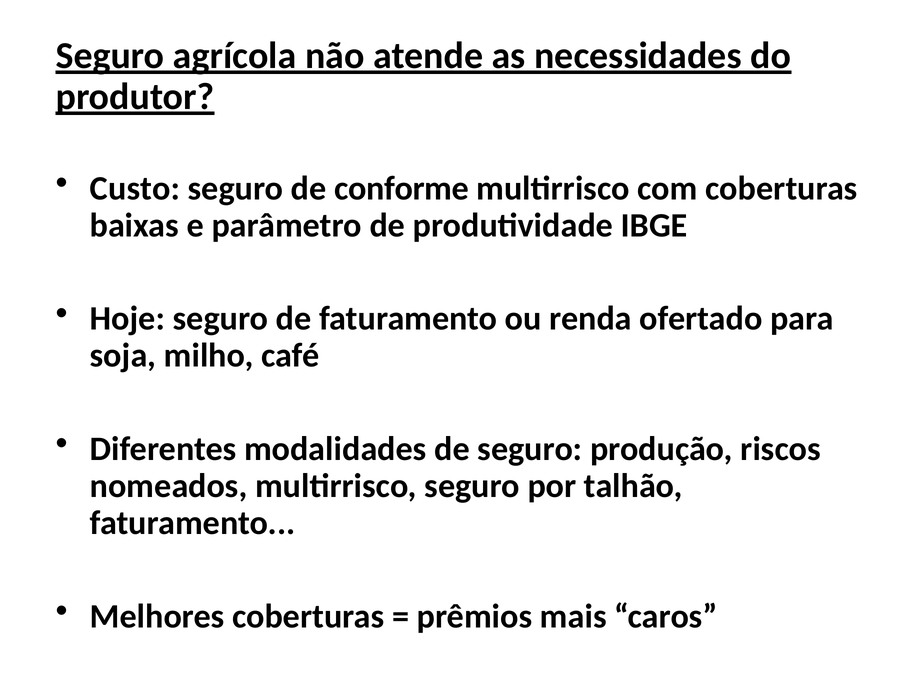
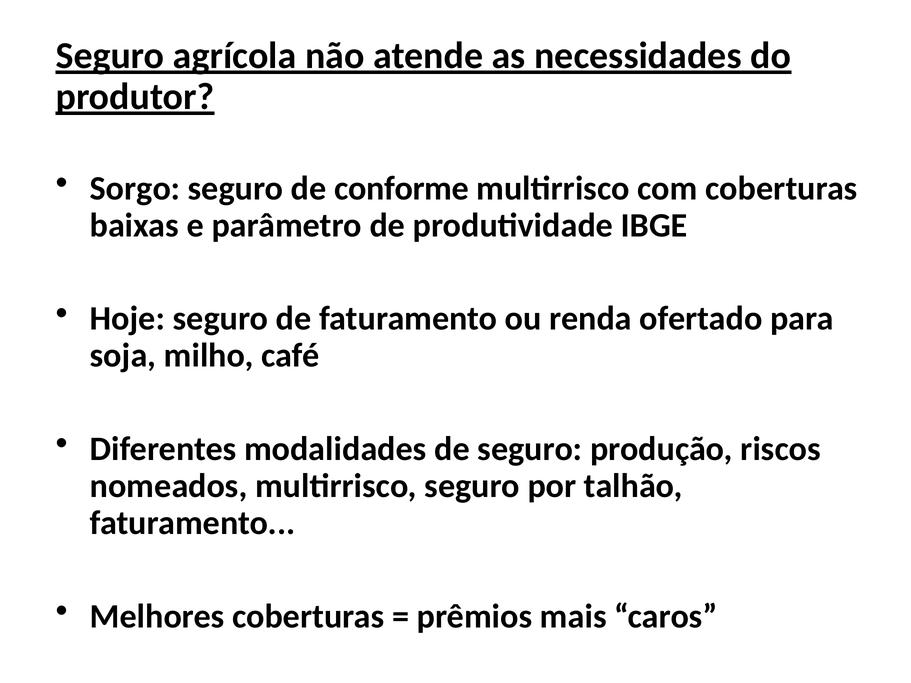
Custo: Custo -> Sorgo
